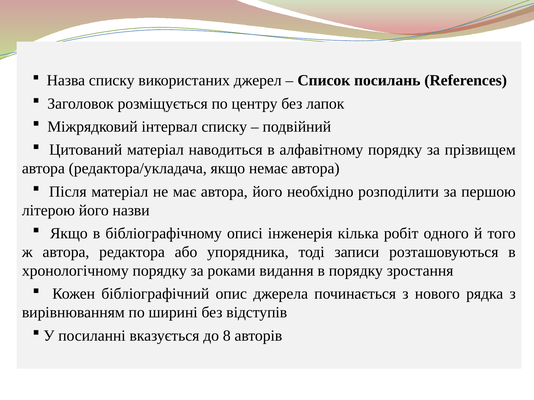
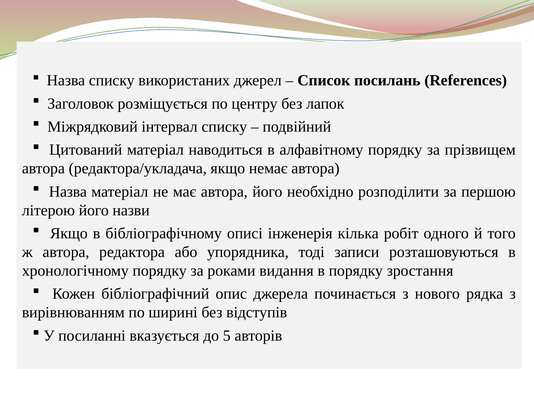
Після at (68, 192): Після -> Назва
8: 8 -> 5
